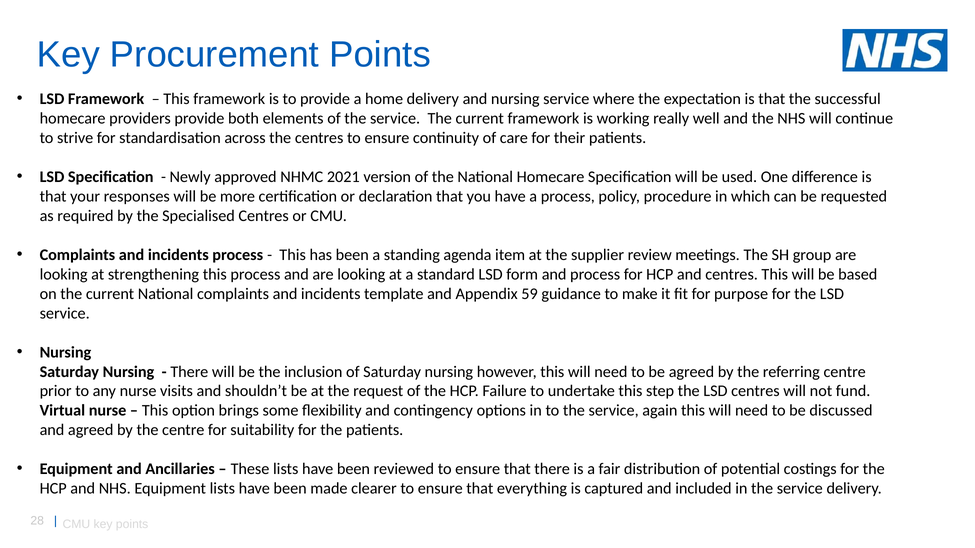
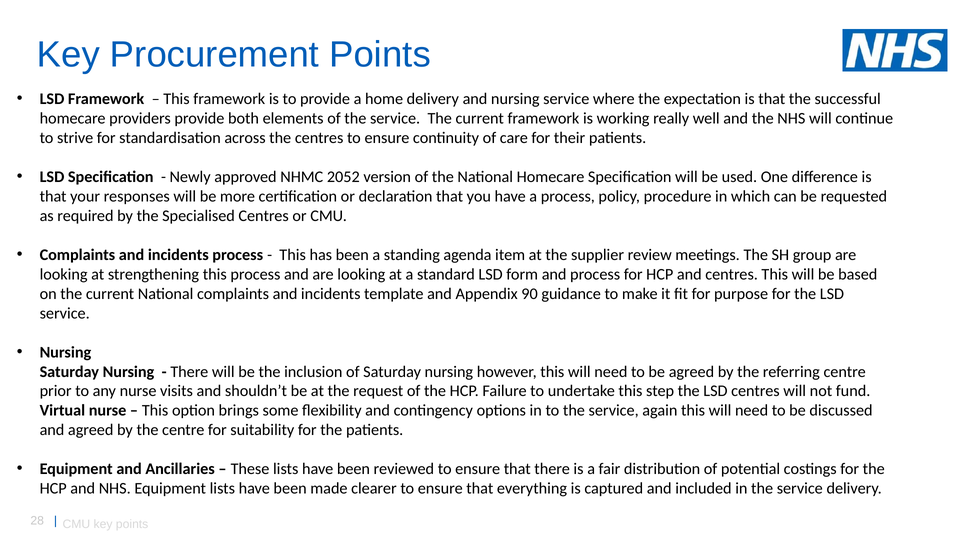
2021: 2021 -> 2052
59: 59 -> 90
